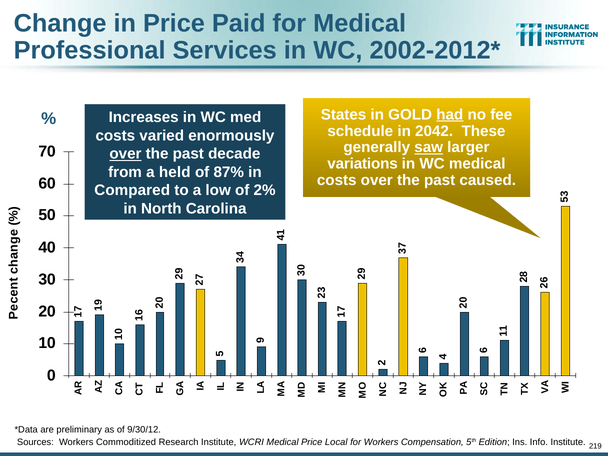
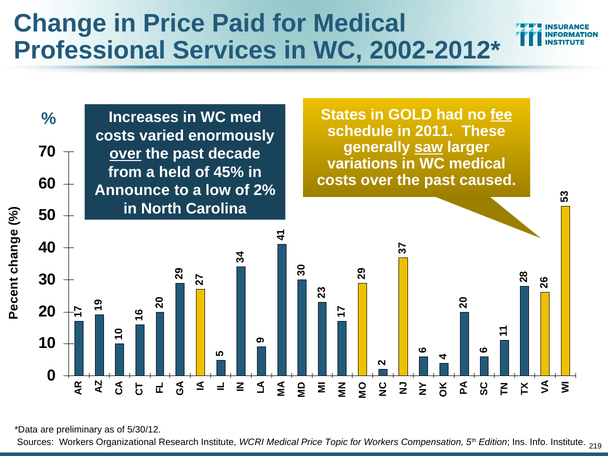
had underline: present -> none
fee underline: none -> present
2042: 2042 -> 2011
87%: 87% -> 45%
Compared: Compared -> Announce
9/30/12: 9/30/12 -> 5/30/12
Commoditized: Commoditized -> Organizational
Local: Local -> Topic
